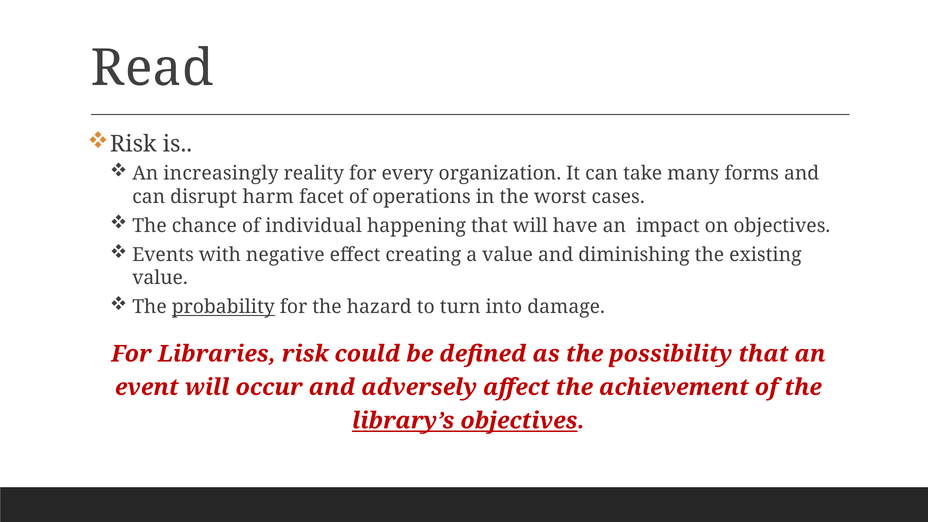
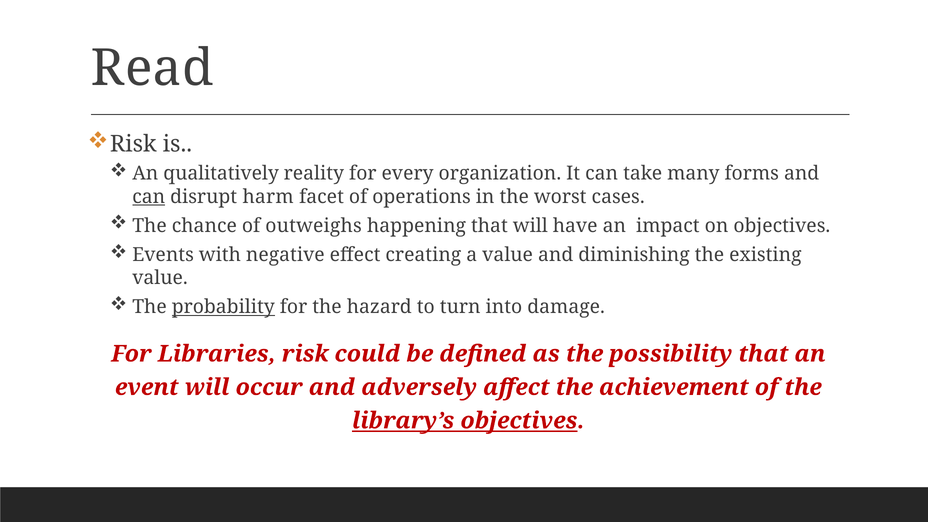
increasingly: increasingly -> qualitatively
can at (149, 197) underline: none -> present
individual: individual -> outweighs
